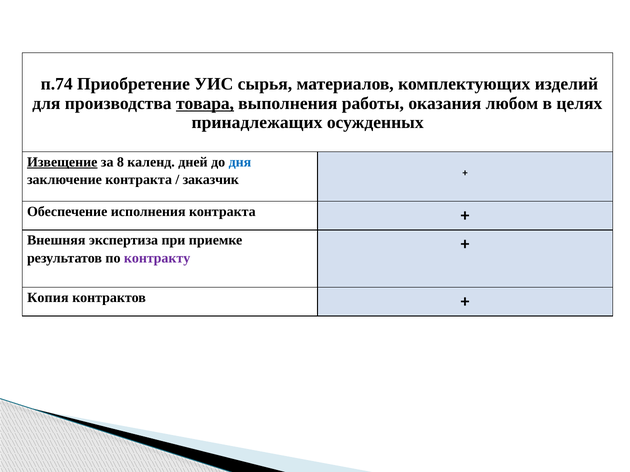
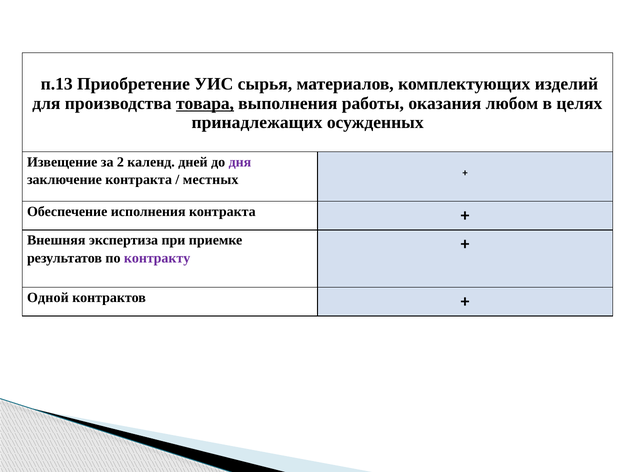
п.74: п.74 -> п.13
Извещение underline: present -> none
8: 8 -> 2
дня colour: blue -> purple
заказчик: заказчик -> местных
Копия: Копия -> Одной
